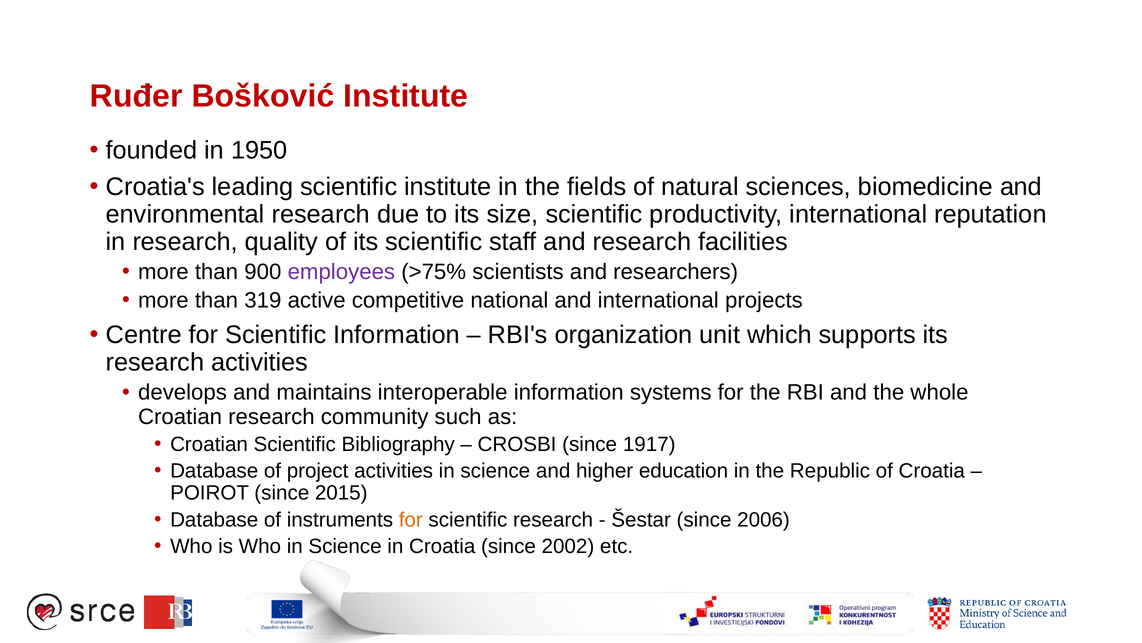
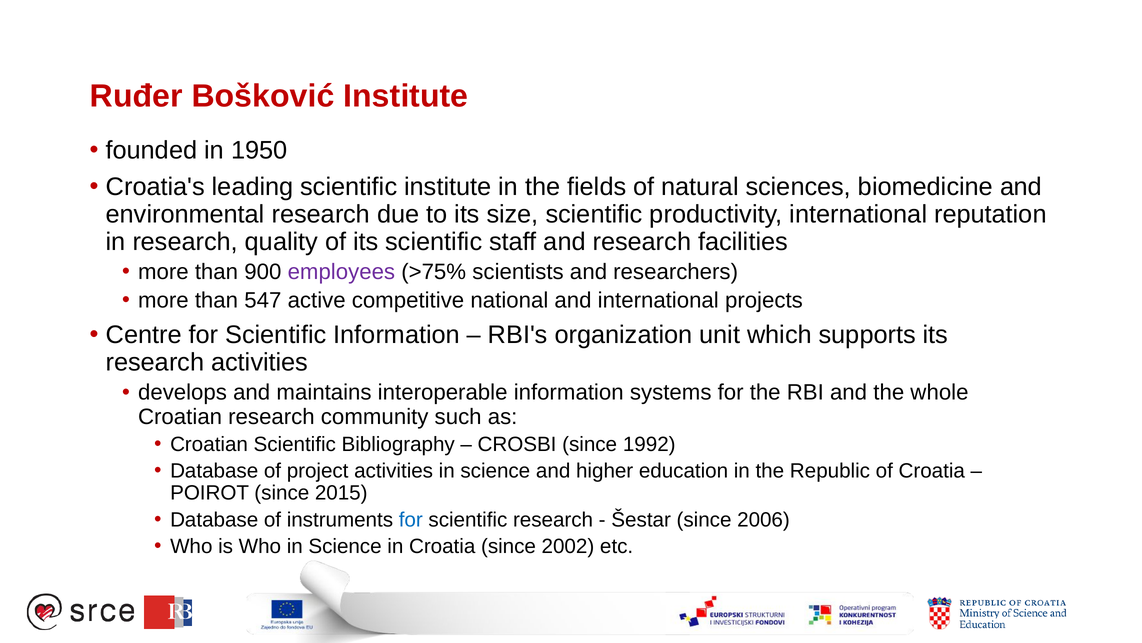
319: 319 -> 547
1917: 1917 -> 1992
for at (411, 519) colour: orange -> blue
